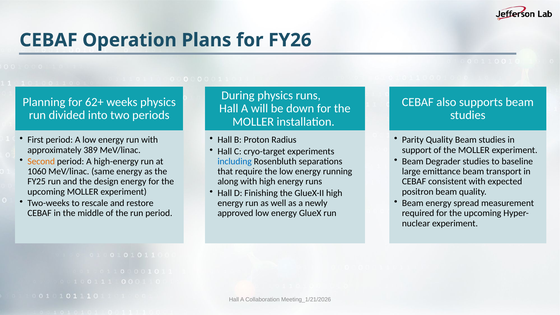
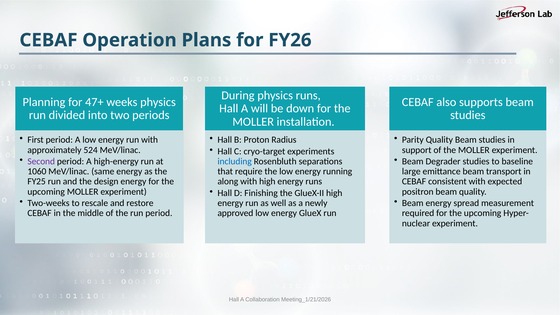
62+: 62+ -> 47+
389: 389 -> 524
Second colour: orange -> purple
